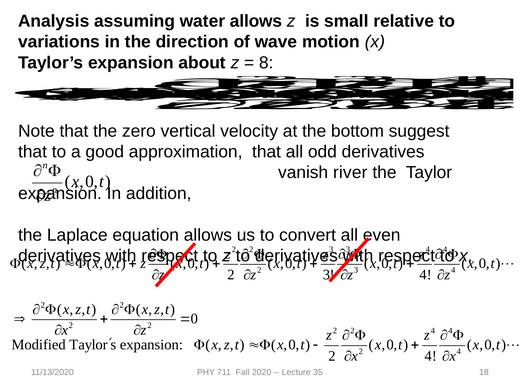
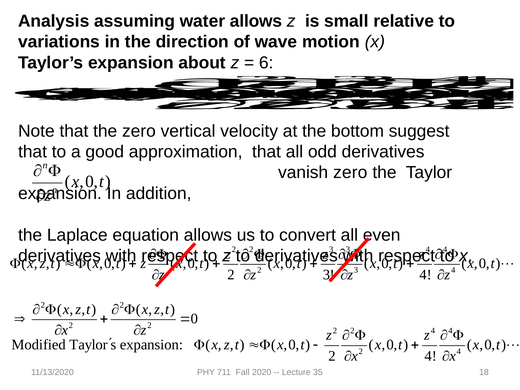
8: 8 -> 6
vanish river: river -> zero
